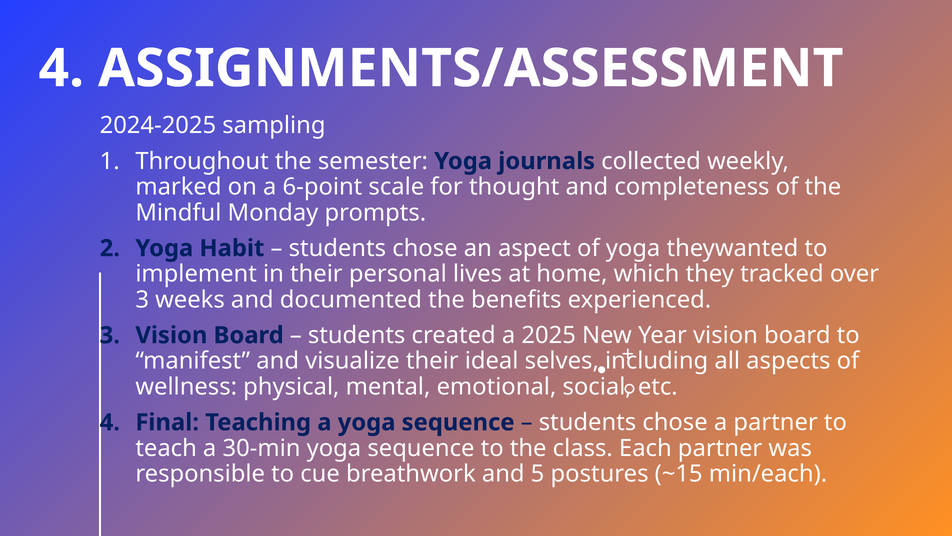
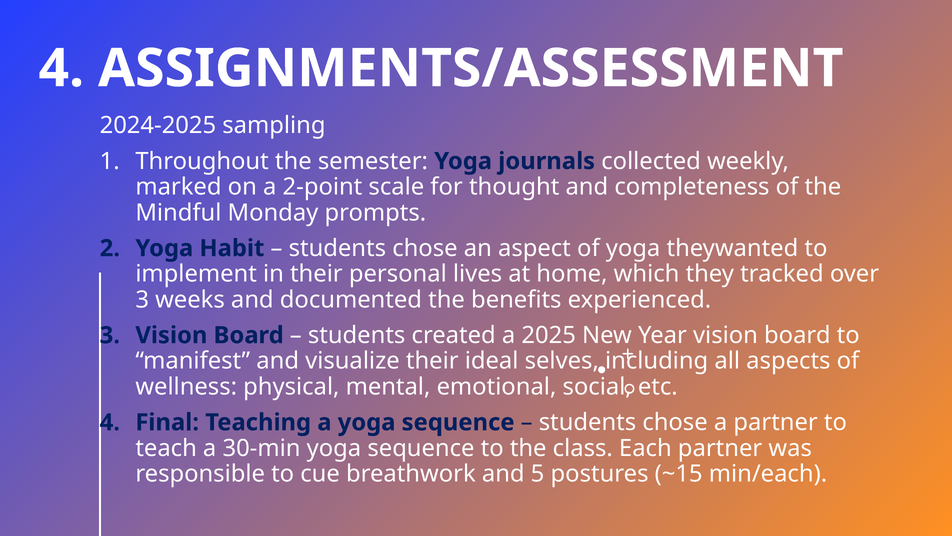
6-point: 6-point -> 2-point
